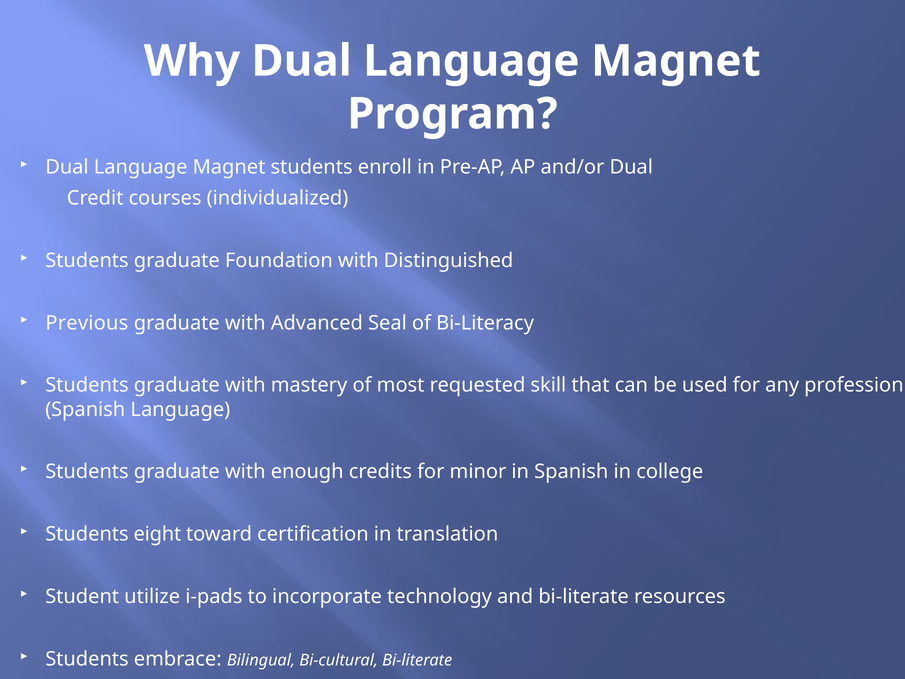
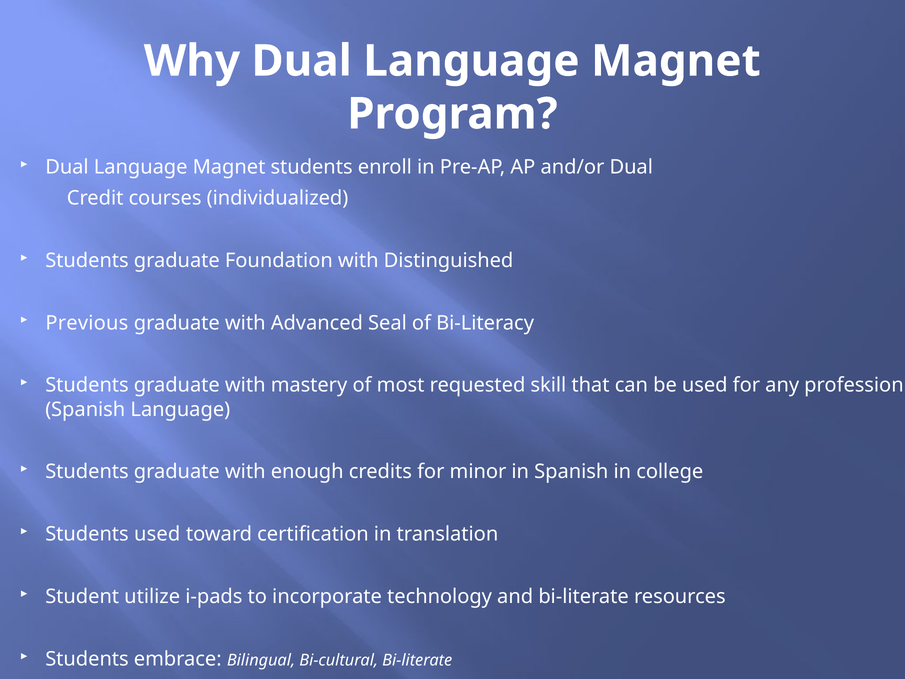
Students eight: eight -> used
